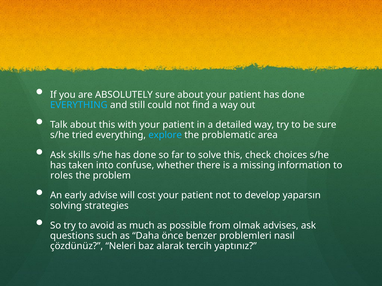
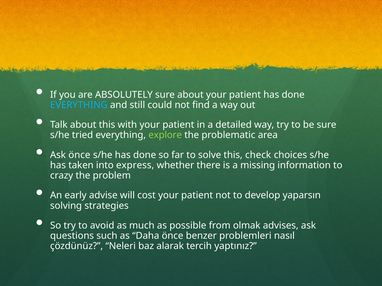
explore colour: light blue -> light green
Ask skills: skills -> önce
confuse: confuse -> express
roles: roles -> crazy
